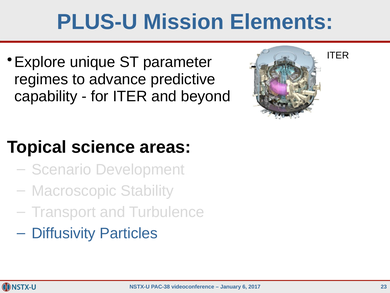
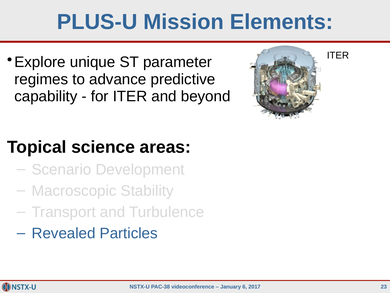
Diffusivity: Diffusivity -> Revealed
